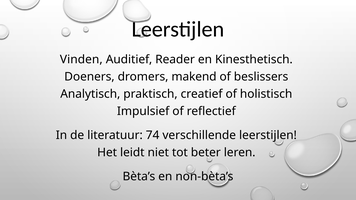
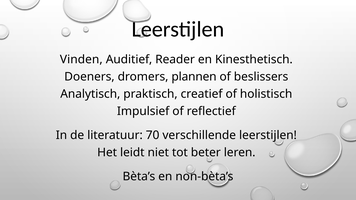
makend: makend -> plannen
74: 74 -> 70
